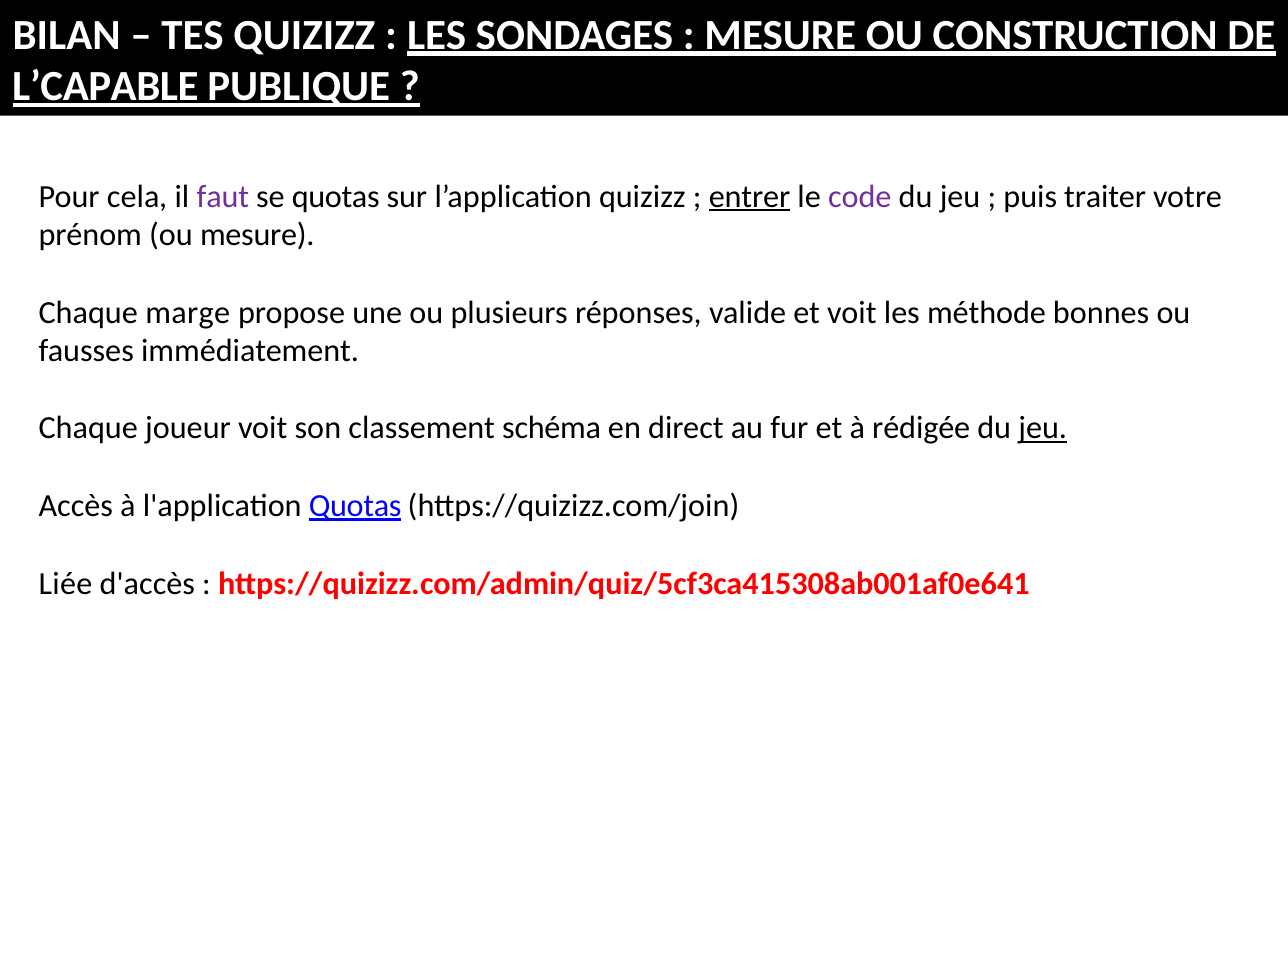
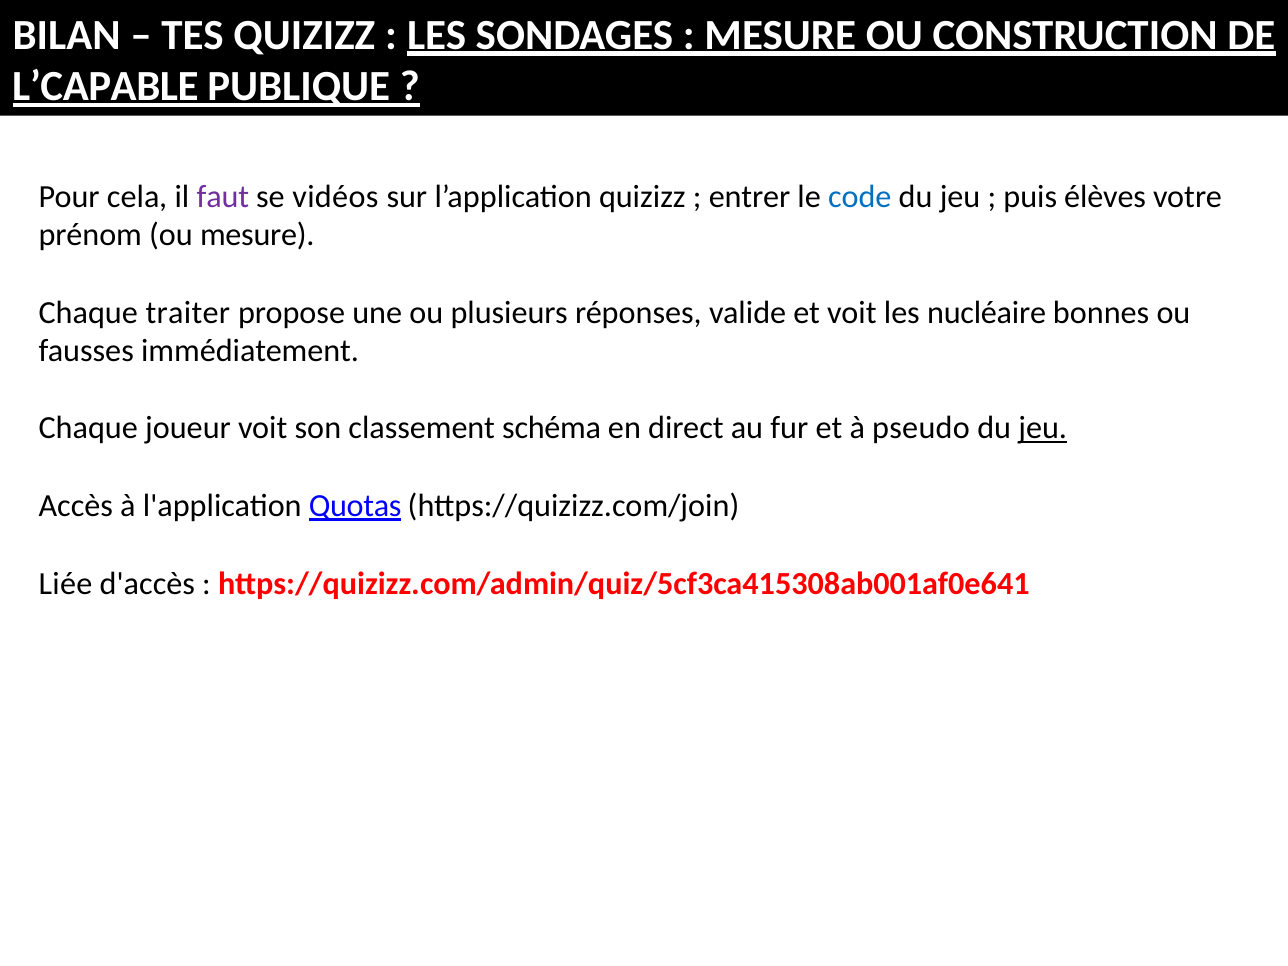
se quotas: quotas -> vidéos
entrer underline: present -> none
code colour: purple -> blue
traiter: traiter -> élèves
marge: marge -> traiter
méthode: méthode -> nucléaire
rédigée: rédigée -> pseudo
